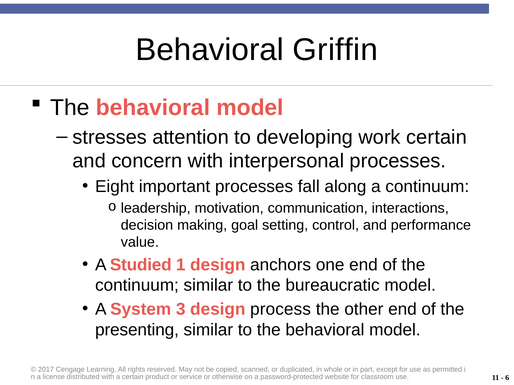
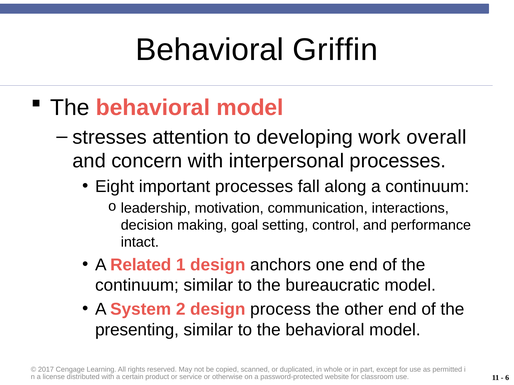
work certain: certain -> overall
value: value -> intact
Studied: Studied -> Related
3: 3 -> 2
